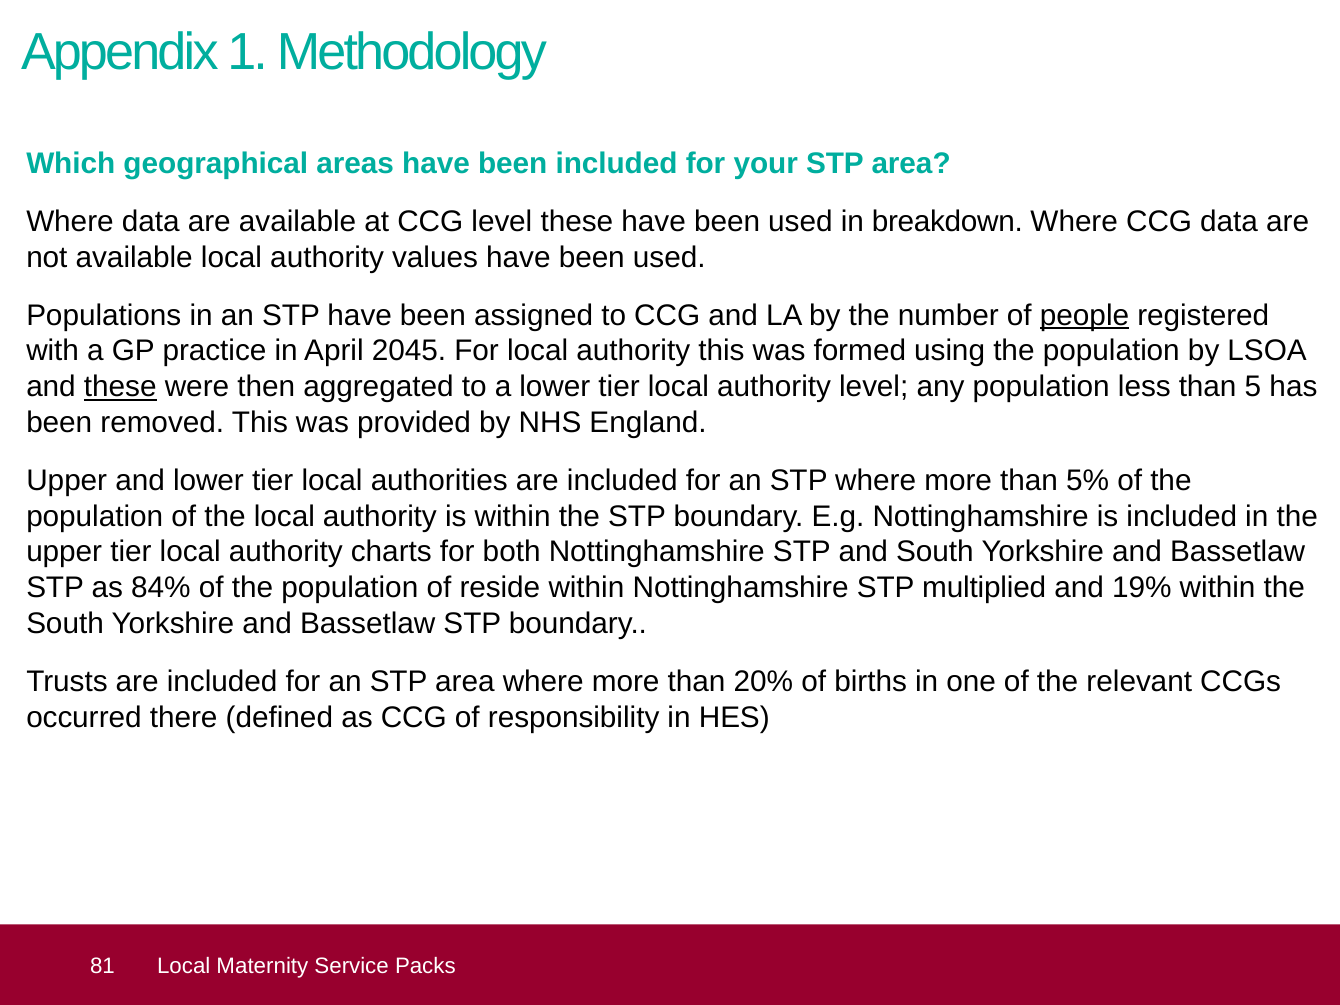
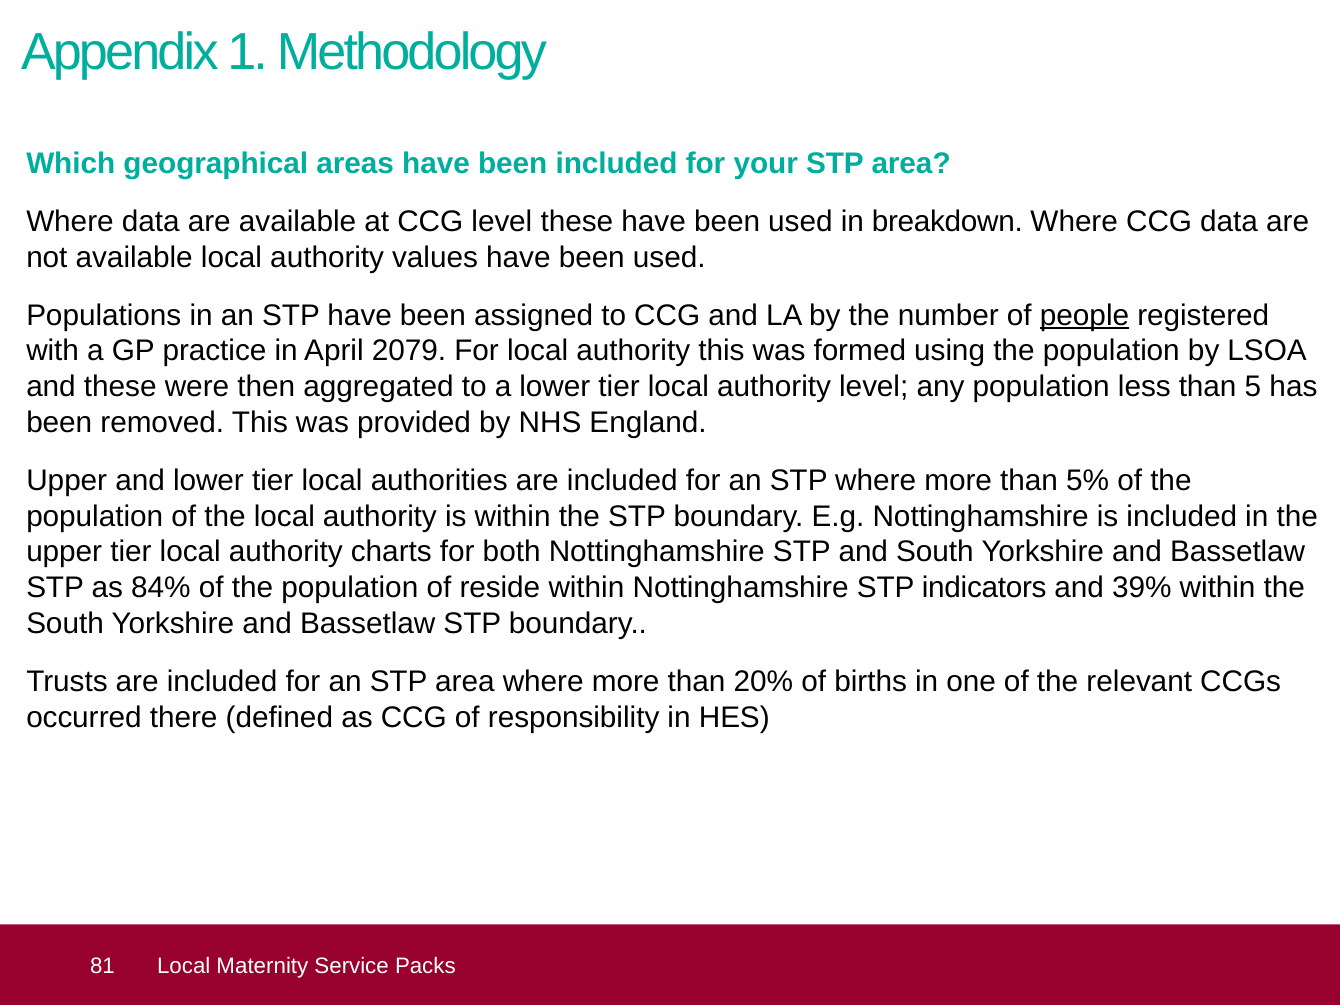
2045: 2045 -> 2079
these at (120, 387) underline: present -> none
multiplied: multiplied -> indicators
19%: 19% -> 39%
